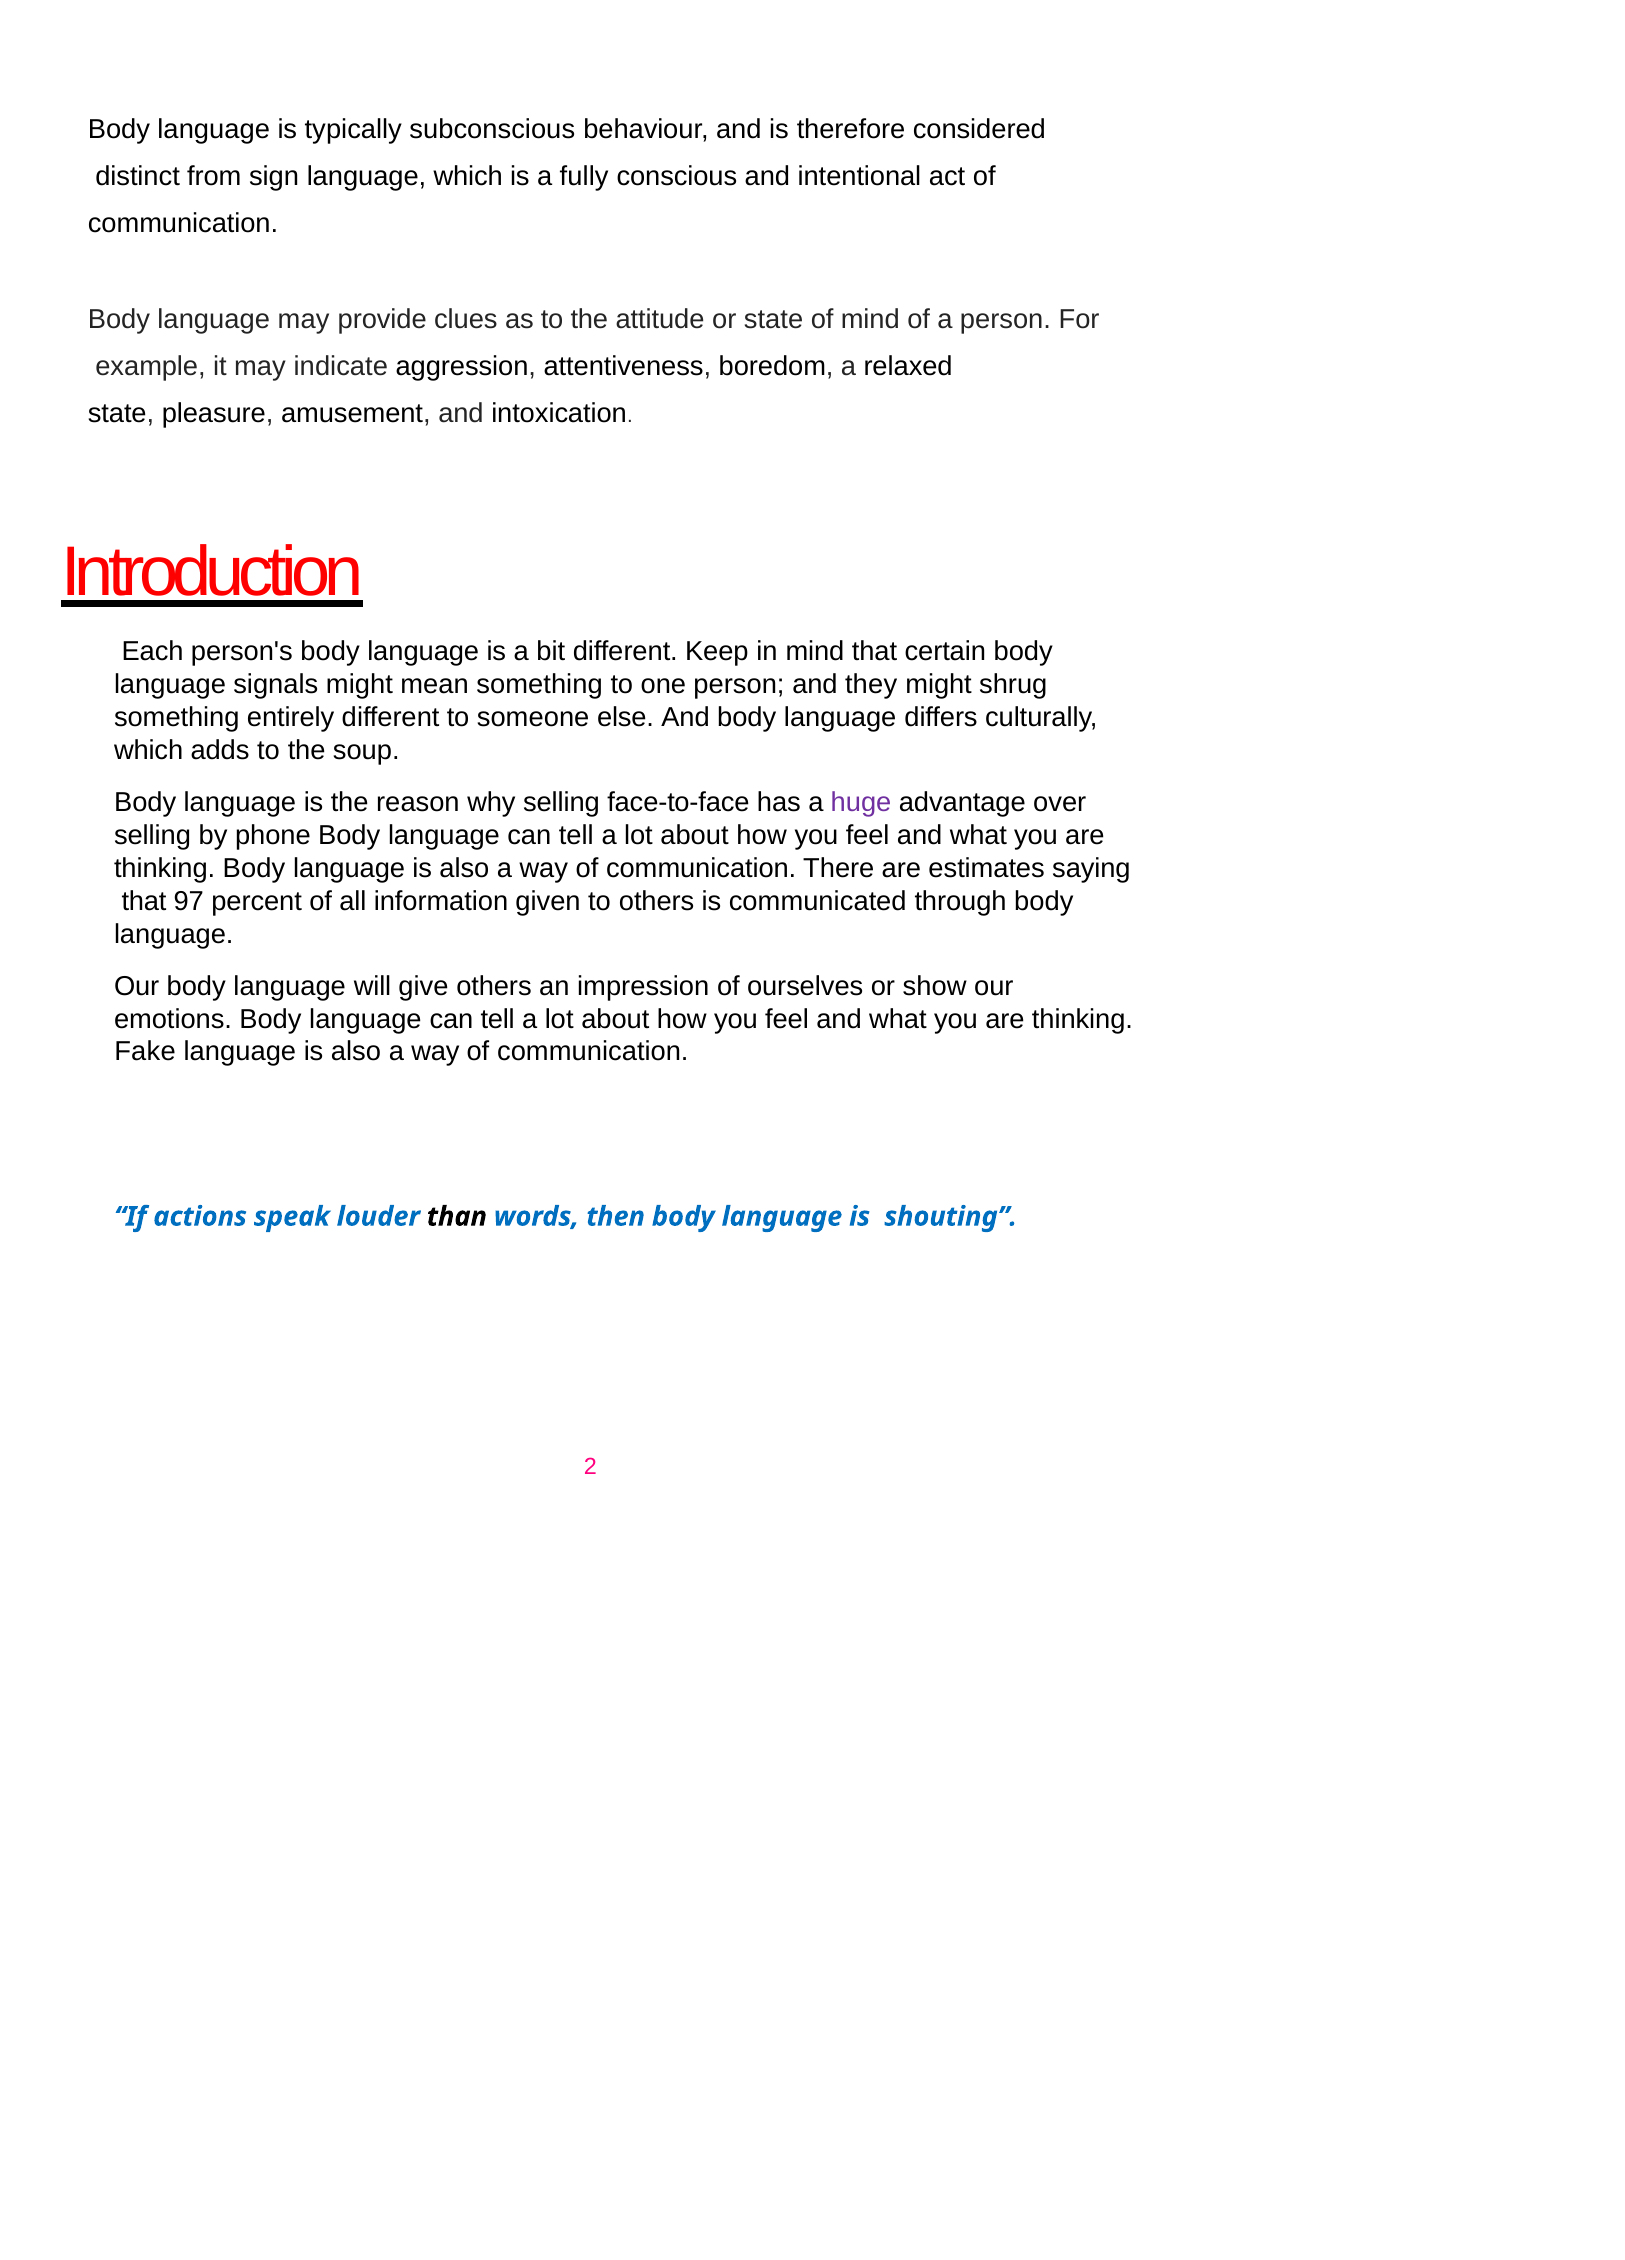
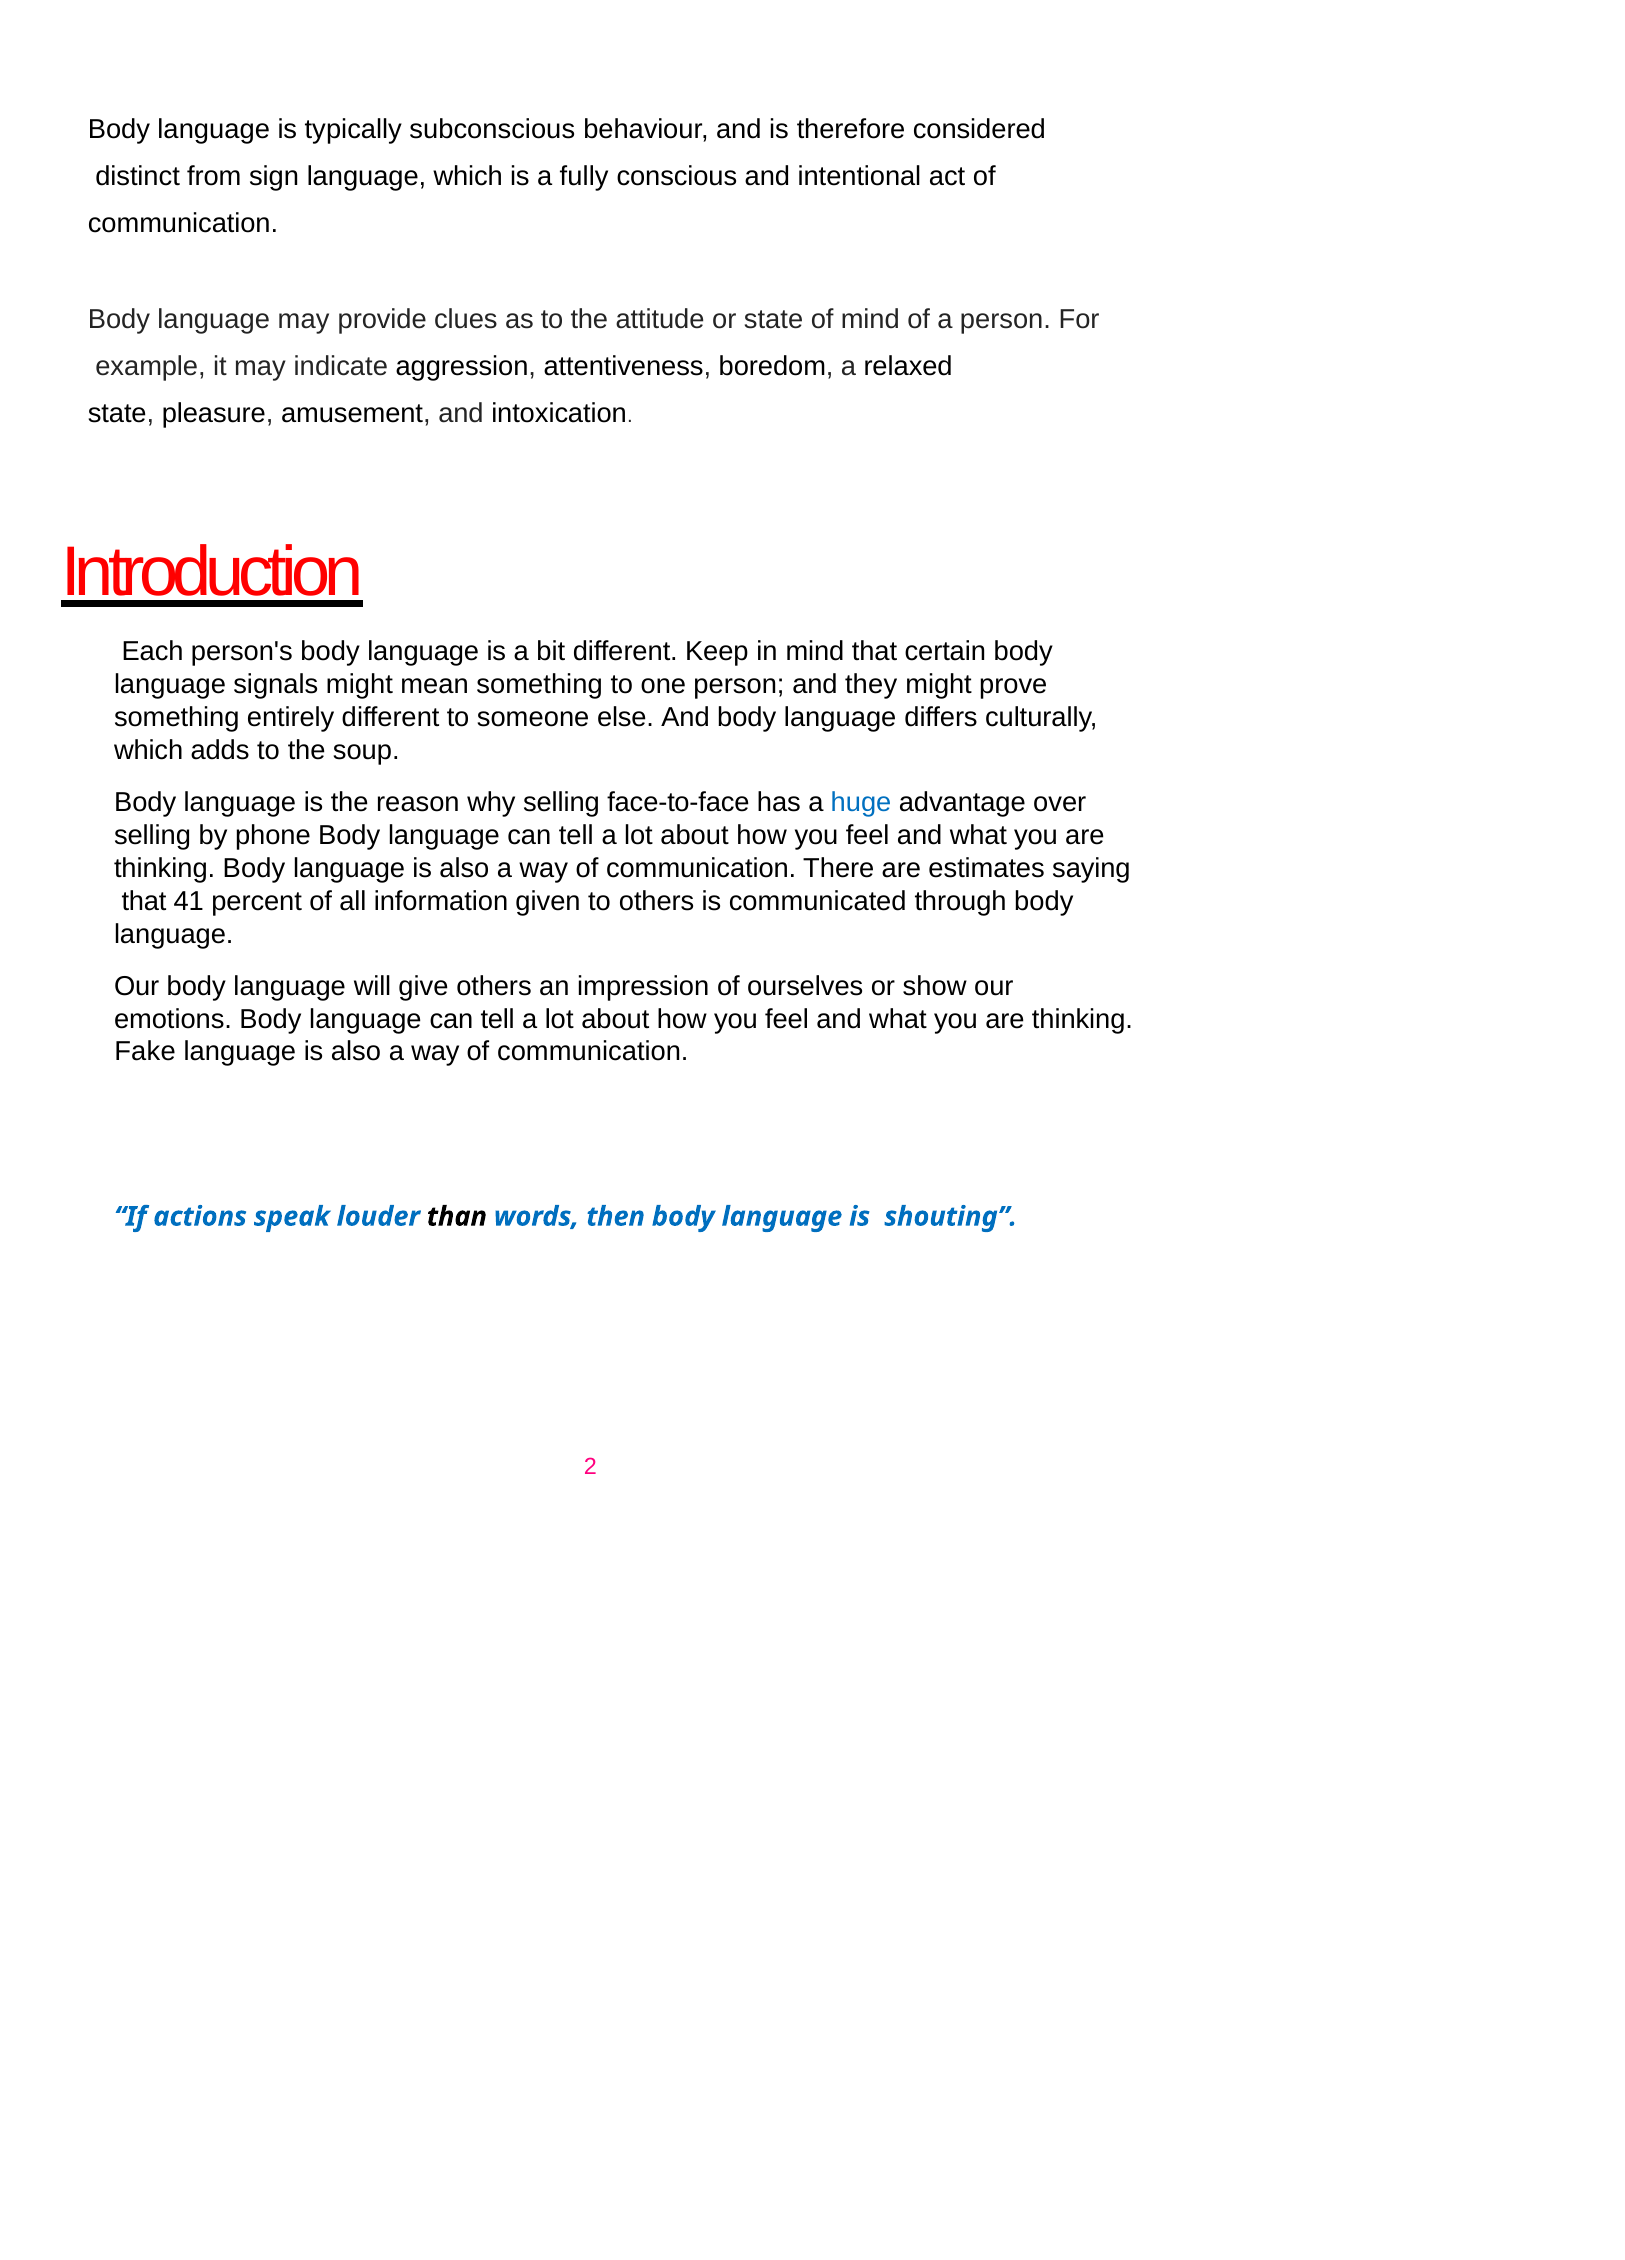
shrug: shrug -> prove
huge colour: purple -> blue
97: 97 -> 41
